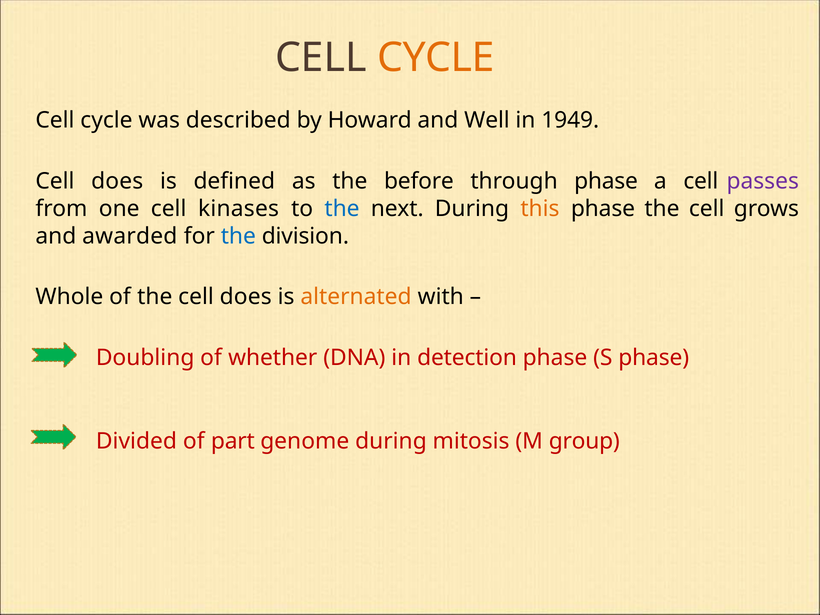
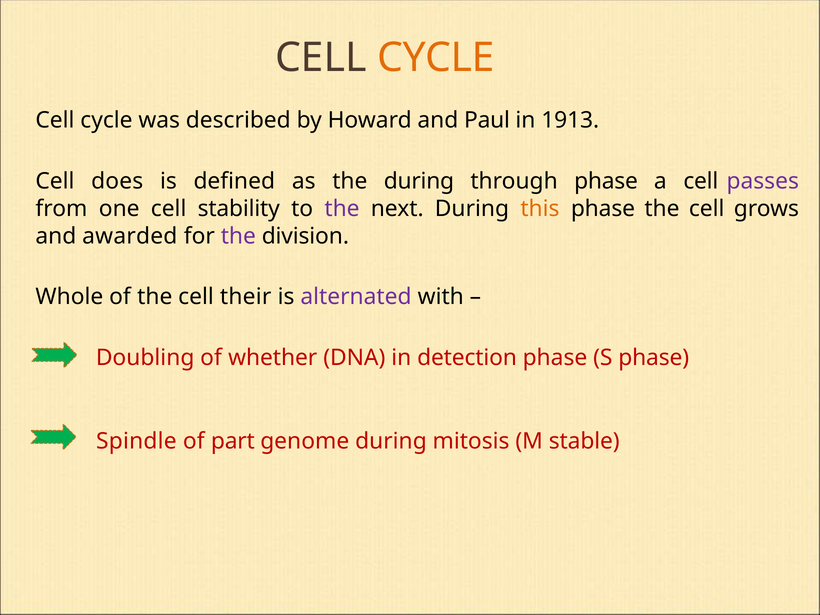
Well: Well -> Paul
1949: 1949 -> 1913
the before: before -> during
kinases: kinases -> stability
the at (342, 209) colour: blue -> purple
the at (238, 236) colour: blue -> purple
the cell does: does -> their
alternated colour: orange -> purple
Divided: Divided -> Spindle
group: group -> stable
